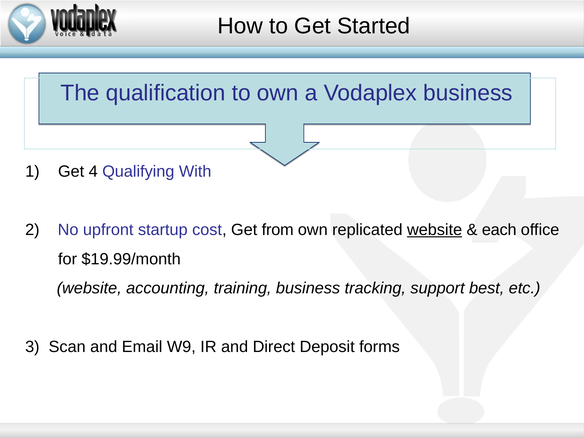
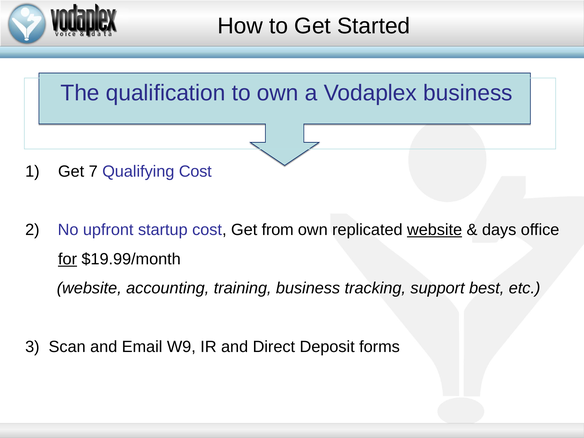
4: 4 -> 7
Qualifying With: With -> Cost
each: each -> days
for underline: none -> present
